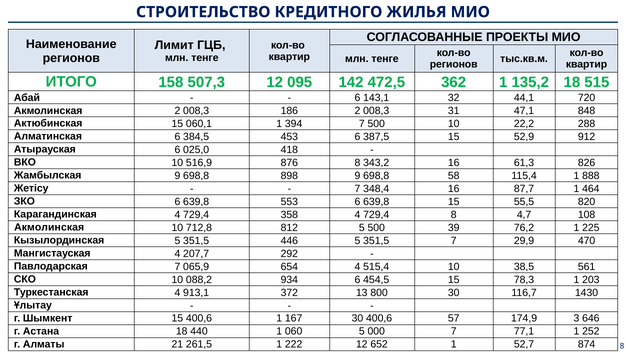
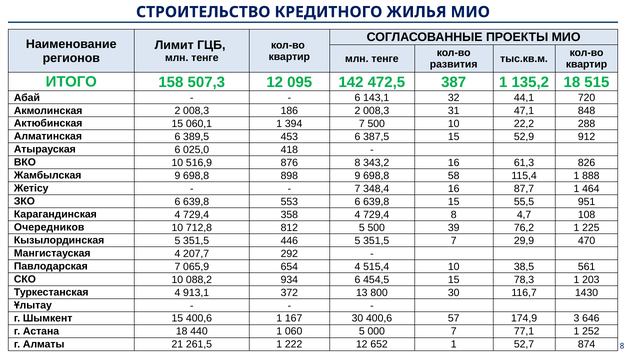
регионов at (454, 65): регионов -> развития
362: 362 -> 387
384,5: 384,5 -> 389,5
820: 820 -> 951
Акмолинская at (49, 228): Акмолинская -> Очередников
